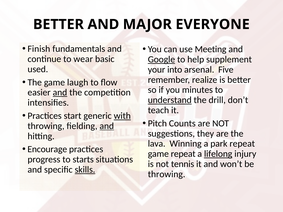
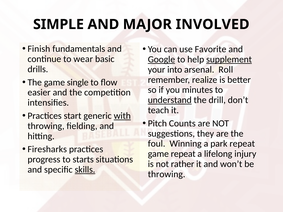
BETTER at (58, 24): BETTER -> SIMPLE
EVERYONE: EVERYONE -> INVOLVED
Meeting: Meeting -> Favorite
supplement underline: none -> present
used: used -> drills
Five: Five -> Roll
laugh: laugh -> single
and at (60, 93) underline: present -> none
and at (107, 126) underline: present -> none
lava: lava -> foul
Encourage: Encourage -> Firesharks
lifelong underline: present -> none
tennis: tennis -> rather
